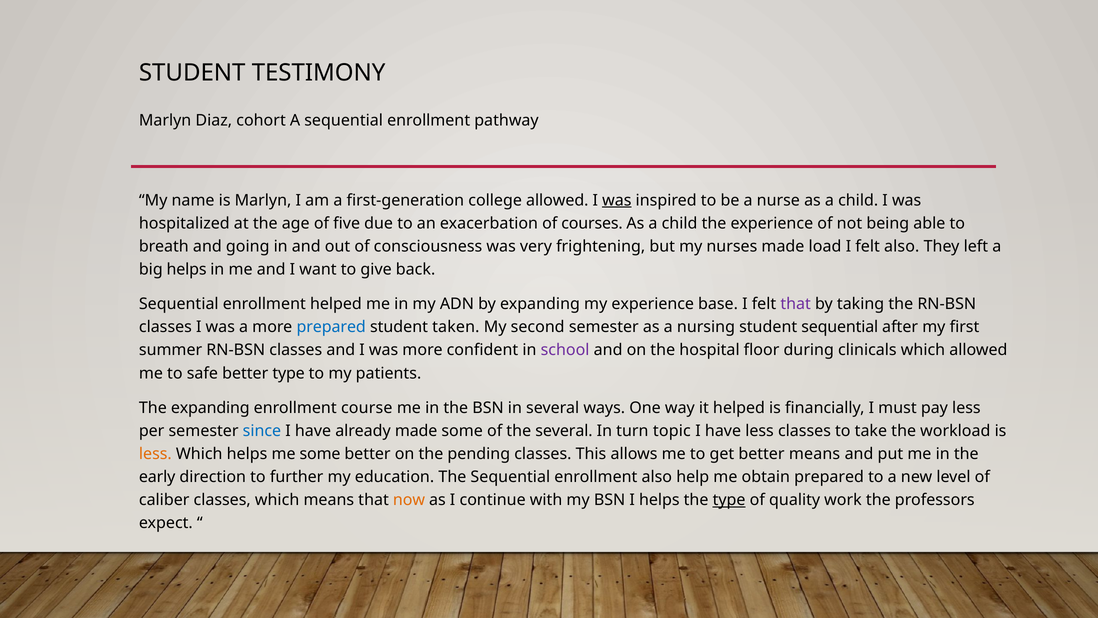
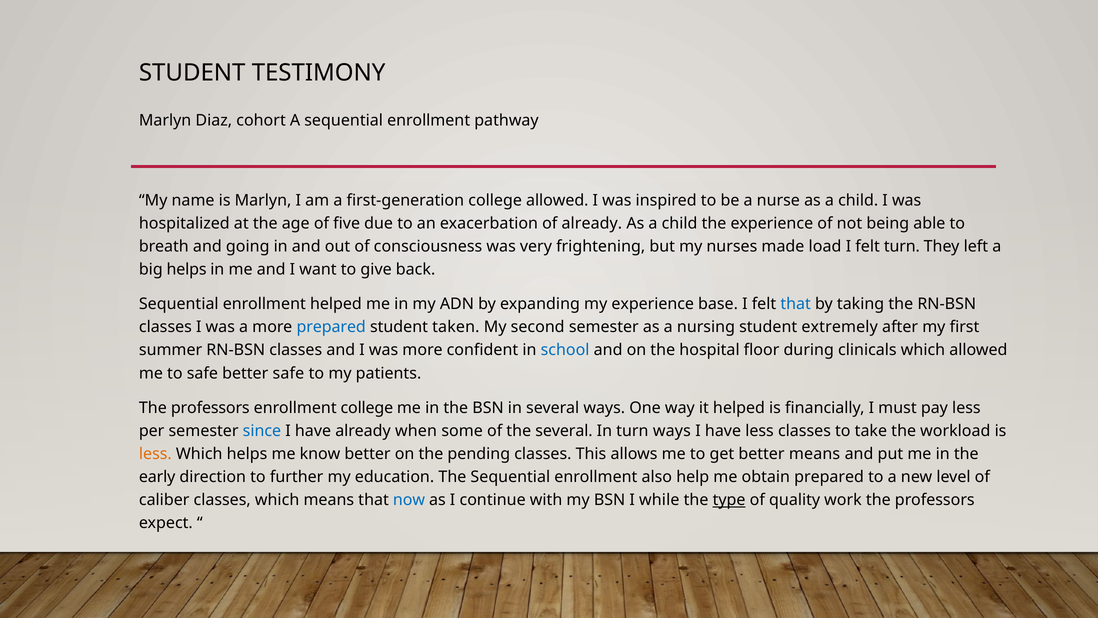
was at (617, 200) underline: present -> none
of courses: courses -> already
felt also: also -> turn
that at (796, 304) colour: purple -> blue
student sequential: sequential -> extremely
school colour: purple -> blue
better type: type -> safe
expanding at (210, 407): expanding -> professors
enrollment course: course -> college
already made: made -> when
turn topic: topic -> ways
me some: some -> know
now colour: orange -> blue
I helps: helps -> while
